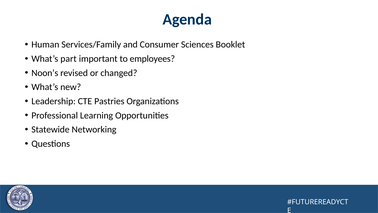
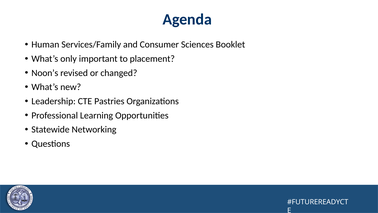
part: part -> only
employees: employees -> placement
